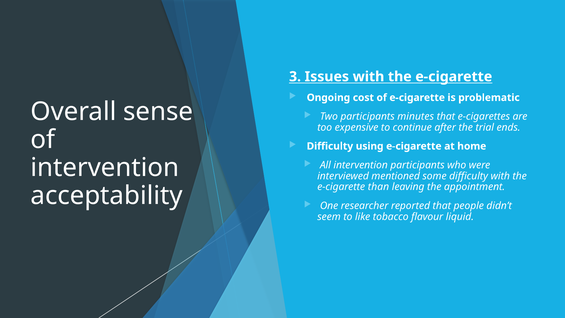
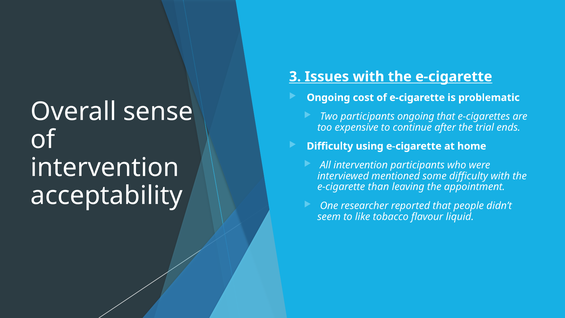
participants minutes: minutes -> ongoing
